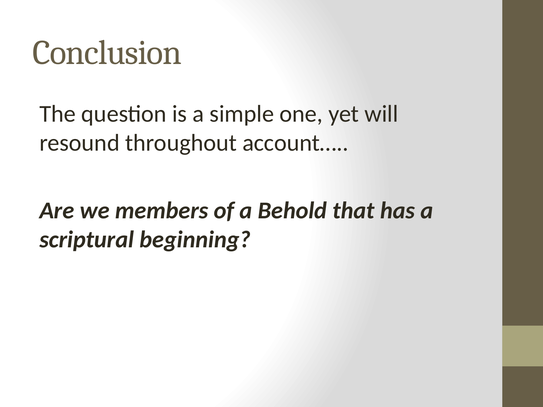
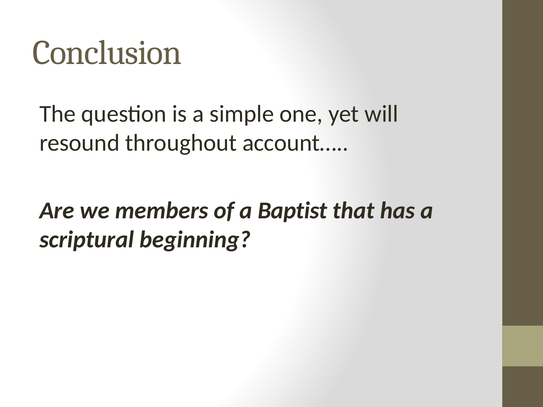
Behold: Behold -> Baptist
